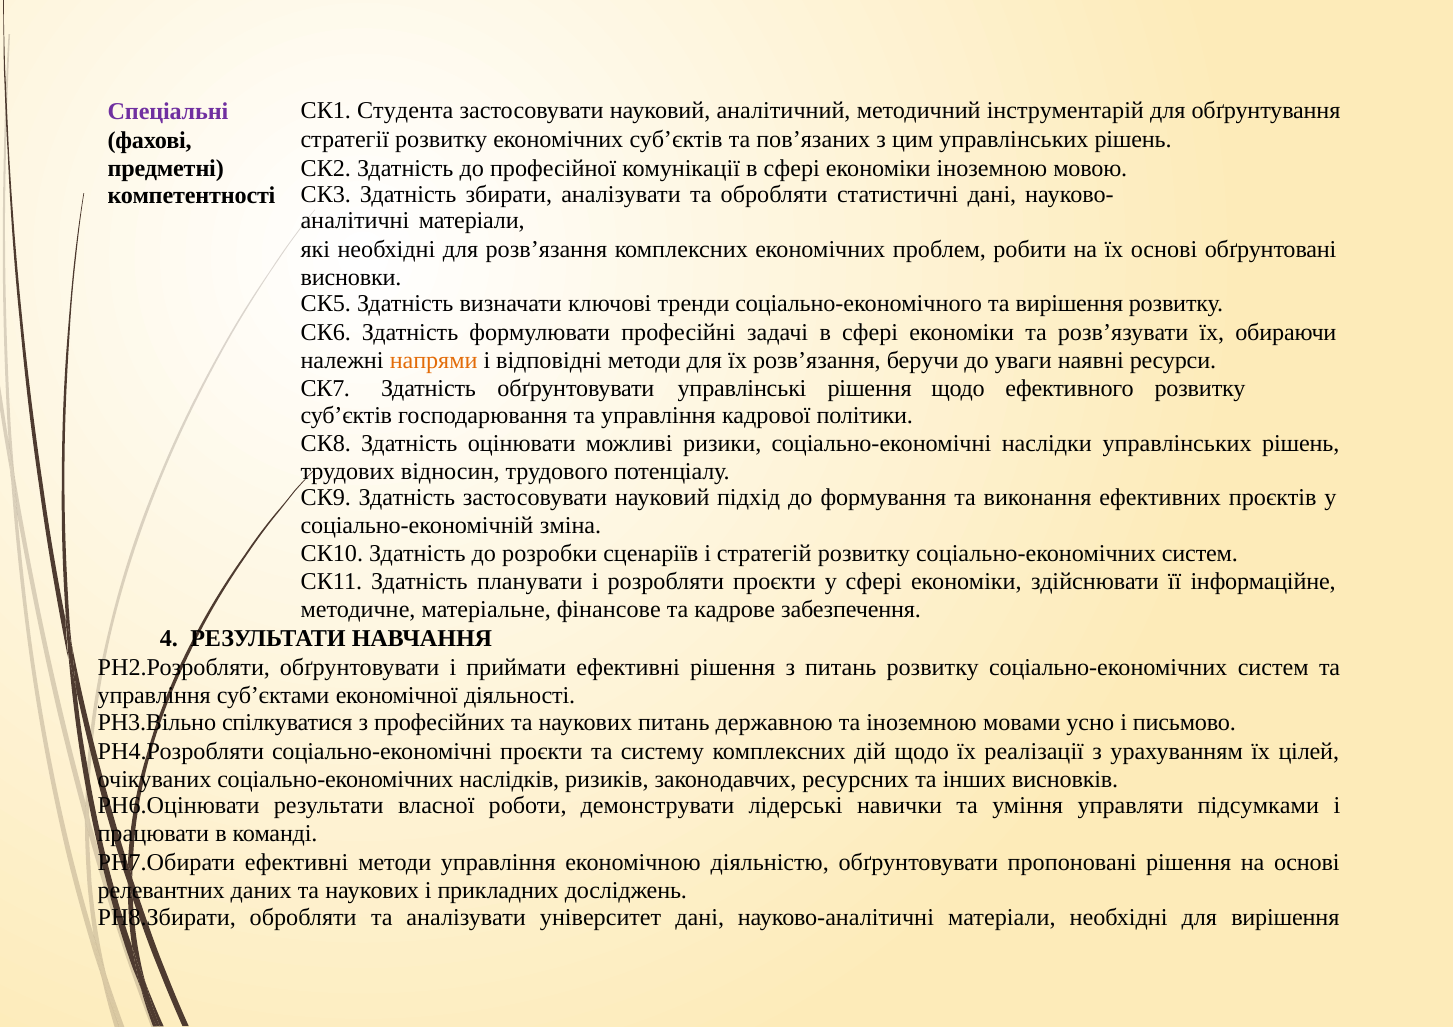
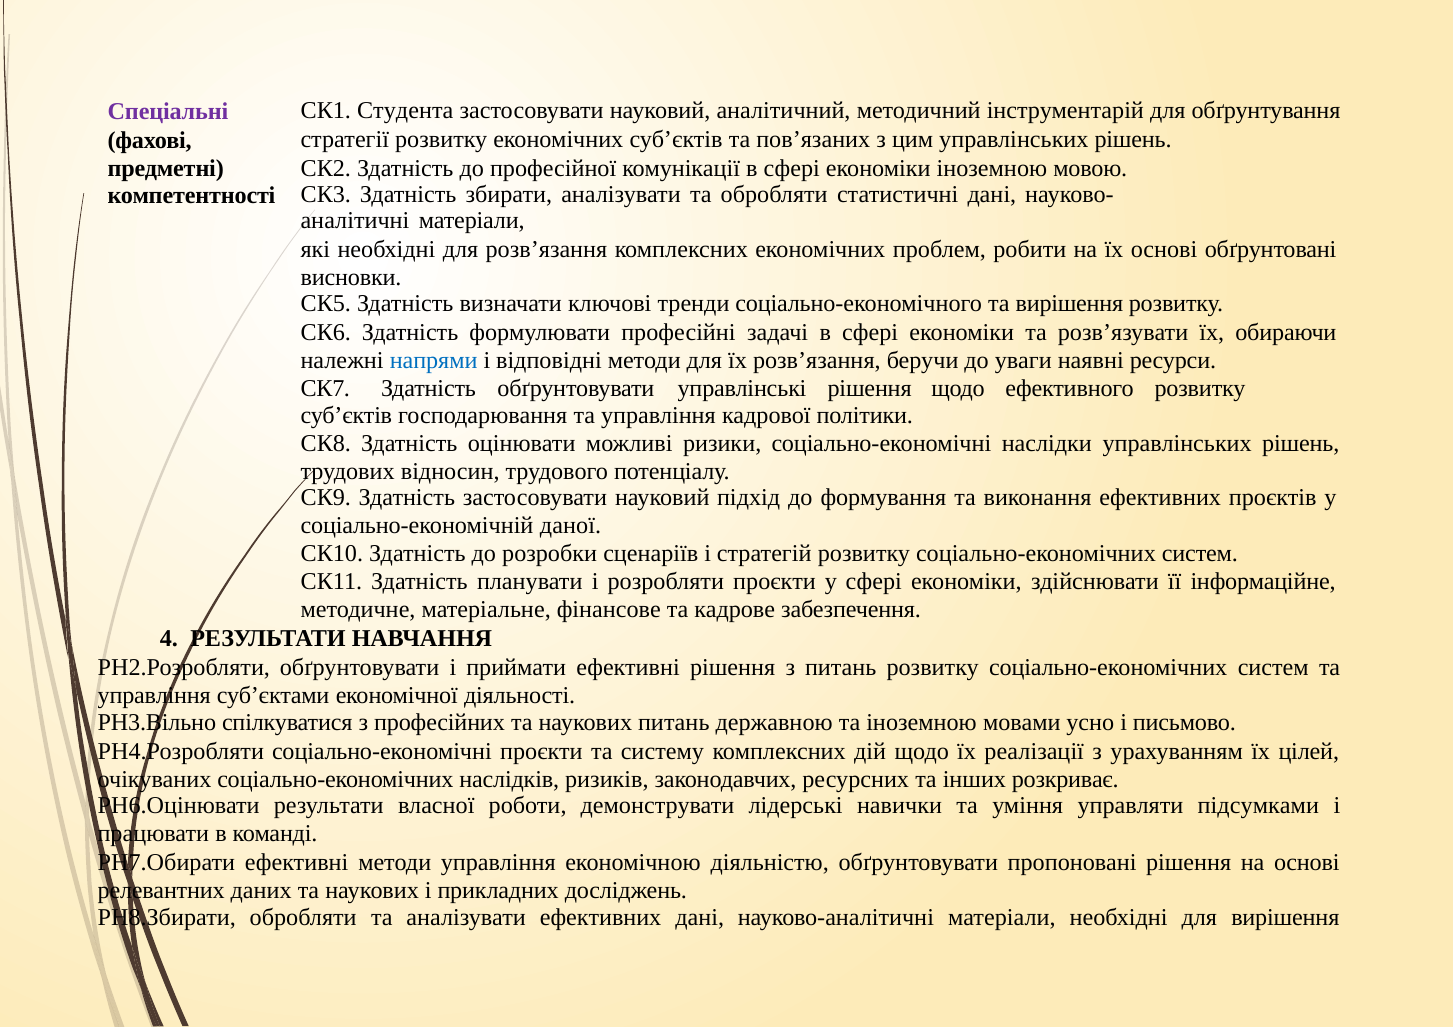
напрями colour: orange -> blue
зміна: зміна -> даної
висновків: висновків -> розкриває
аналізувати університет: університет -> ефективних
